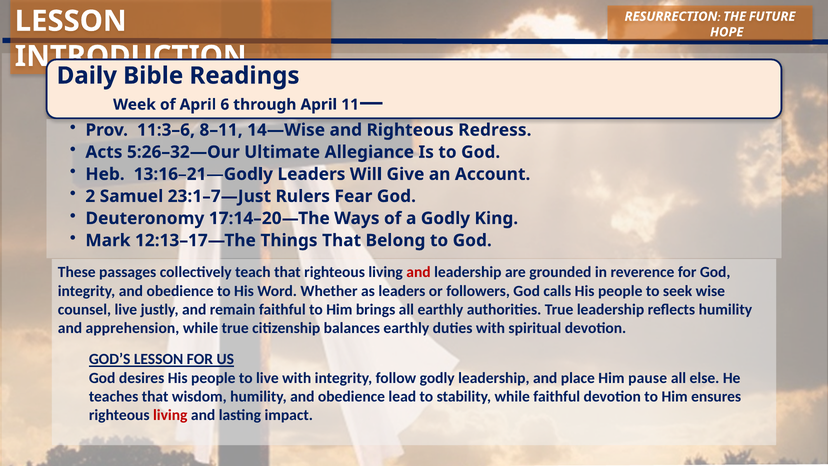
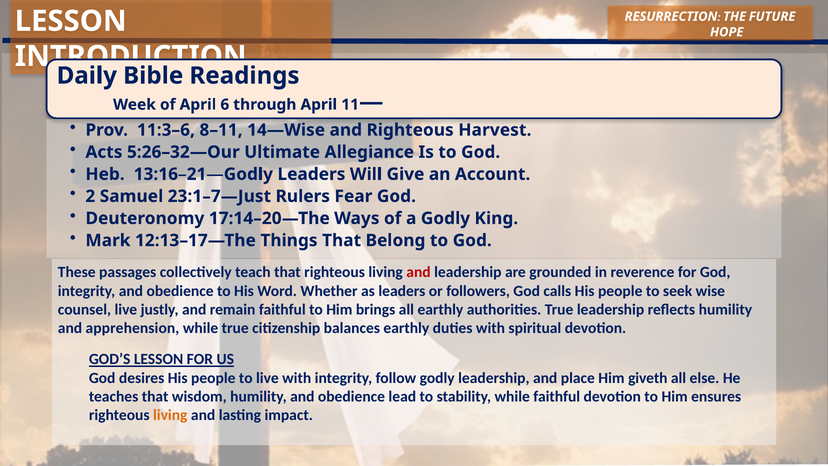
Redress: Redress -> Harvest
pause: pause -> giveth
living at (170, 415) colour: red -> orange
